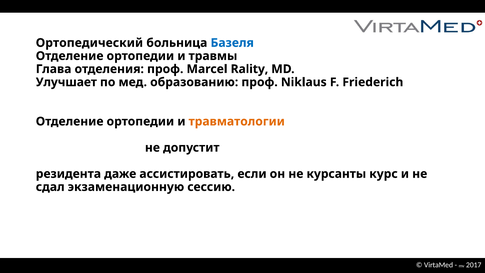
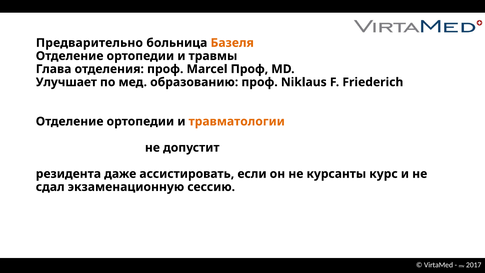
Ортопедический: Ортопедический -> Предварительно
Базеля colour: blue -> orange
Marcel Rality: Rality -> Проф
